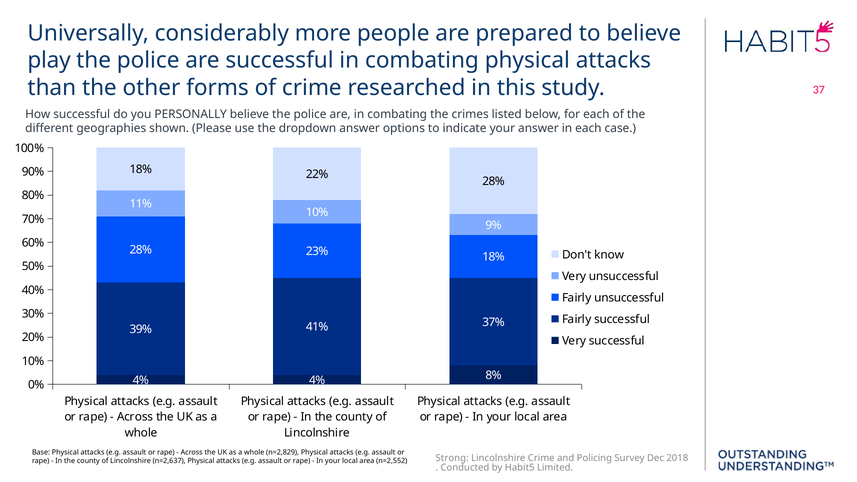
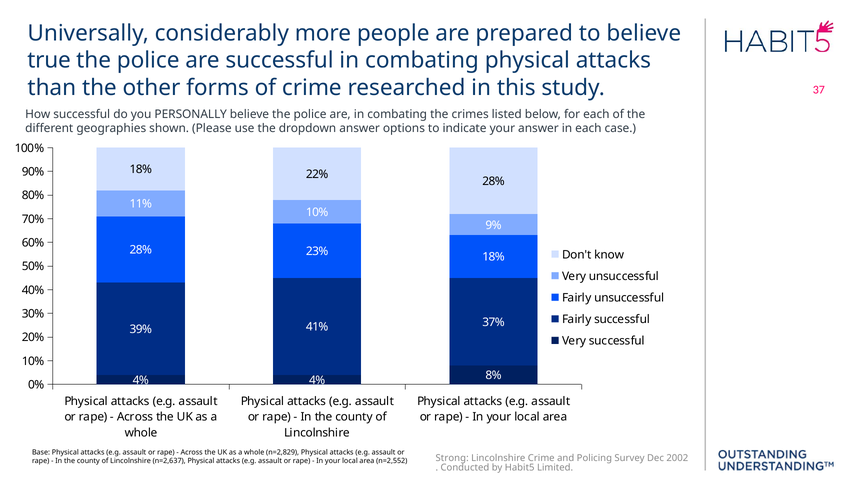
play: play -> true
2018: 2018 -> 2002
